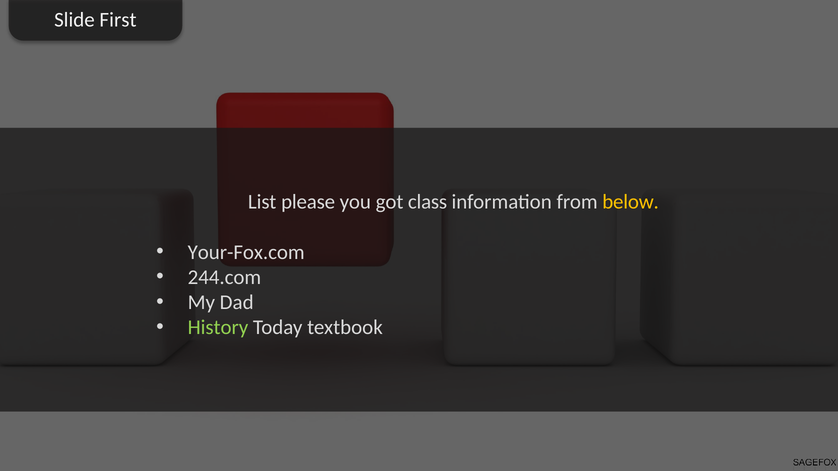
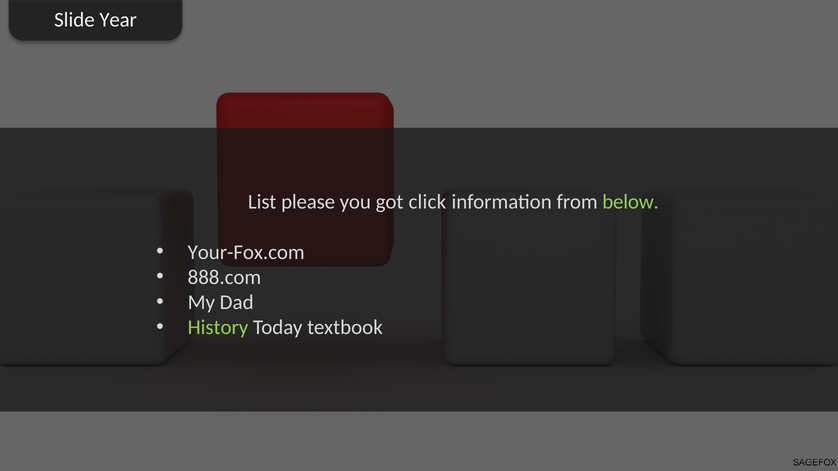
First: First -> Year
class: class -> click
below colour: yellow -> light green
244.com: 244.com -> 888.com
